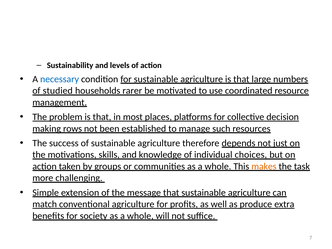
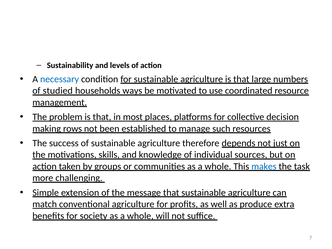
rarer: rarer -> ways
choices: choices -> sources
makes colour: orange -> blue
